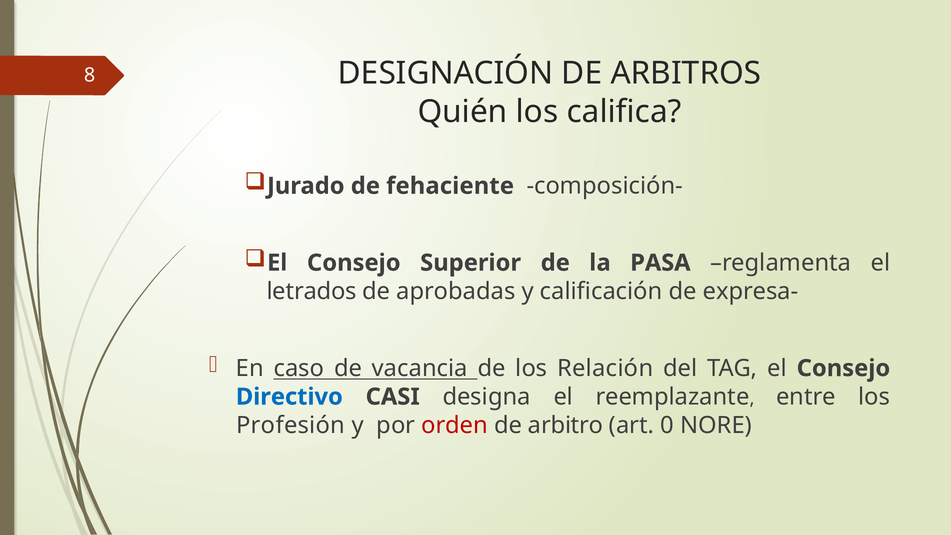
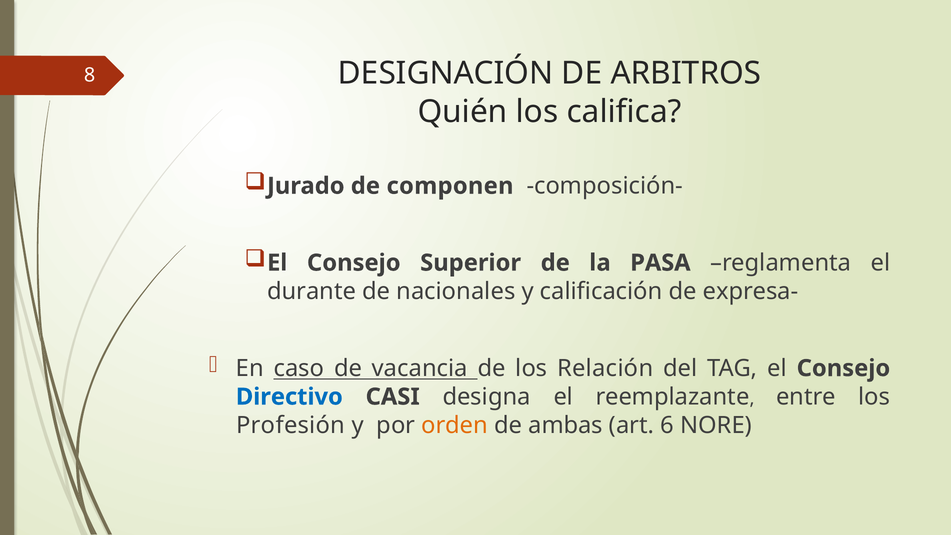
fehaciente: fehaciente -> componen
letrados: letrados -> durante
aprobadas: aprobadas -> nacionales
orden colour: red -> orange
arbitro: arbitro -> ambas
0: 0 -> 6
